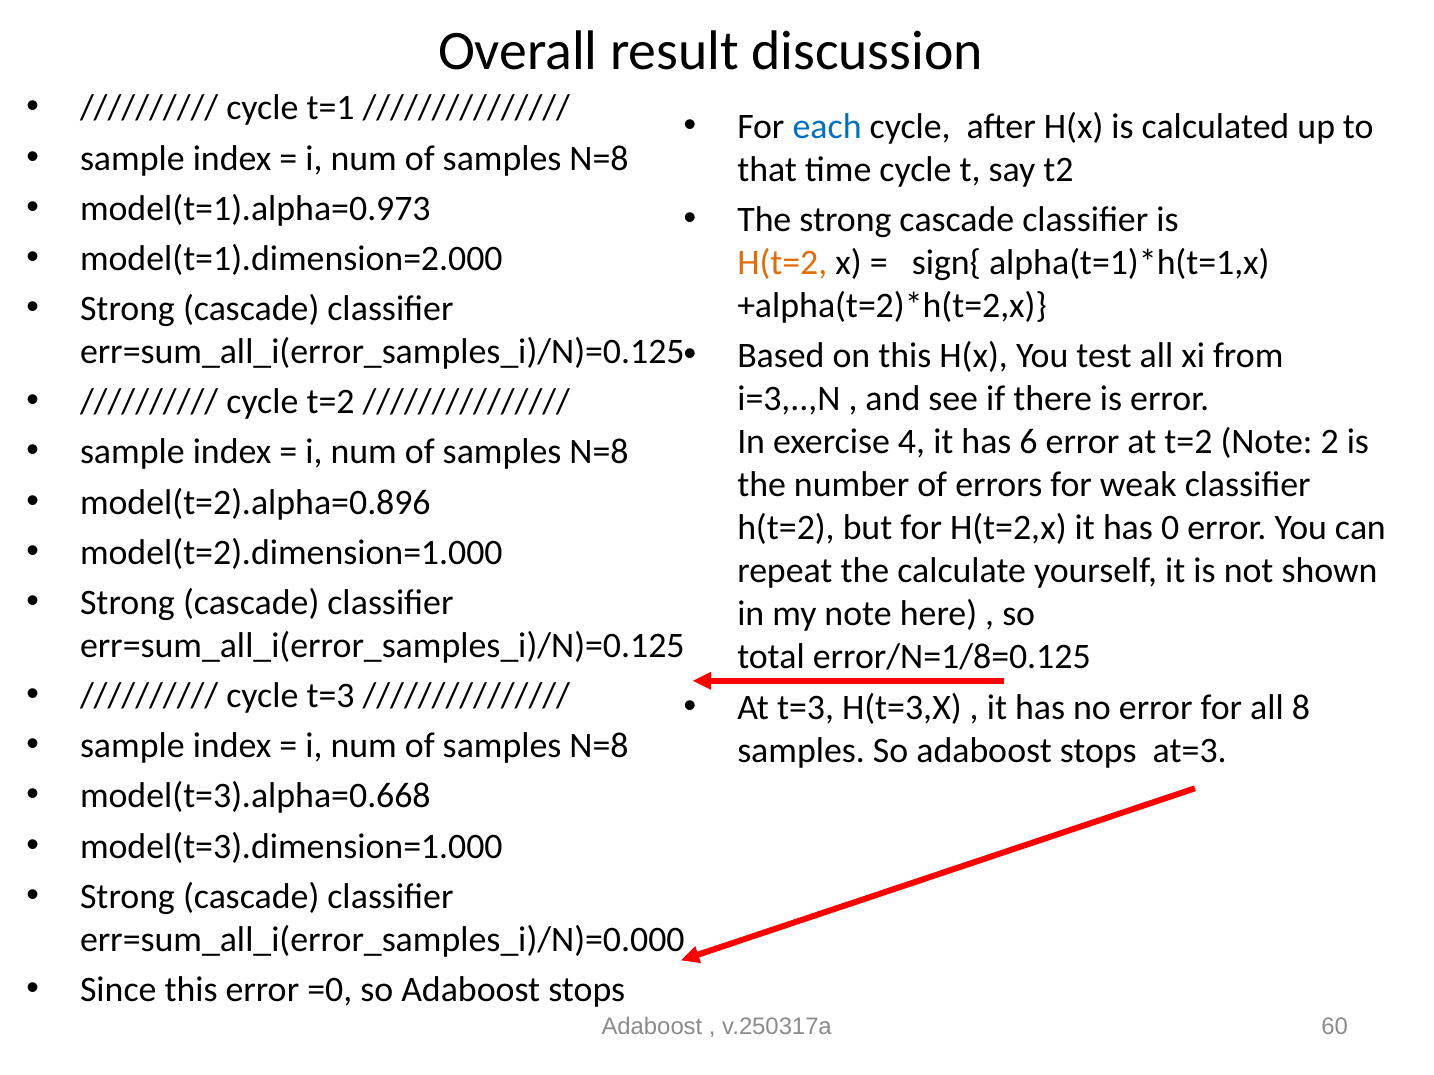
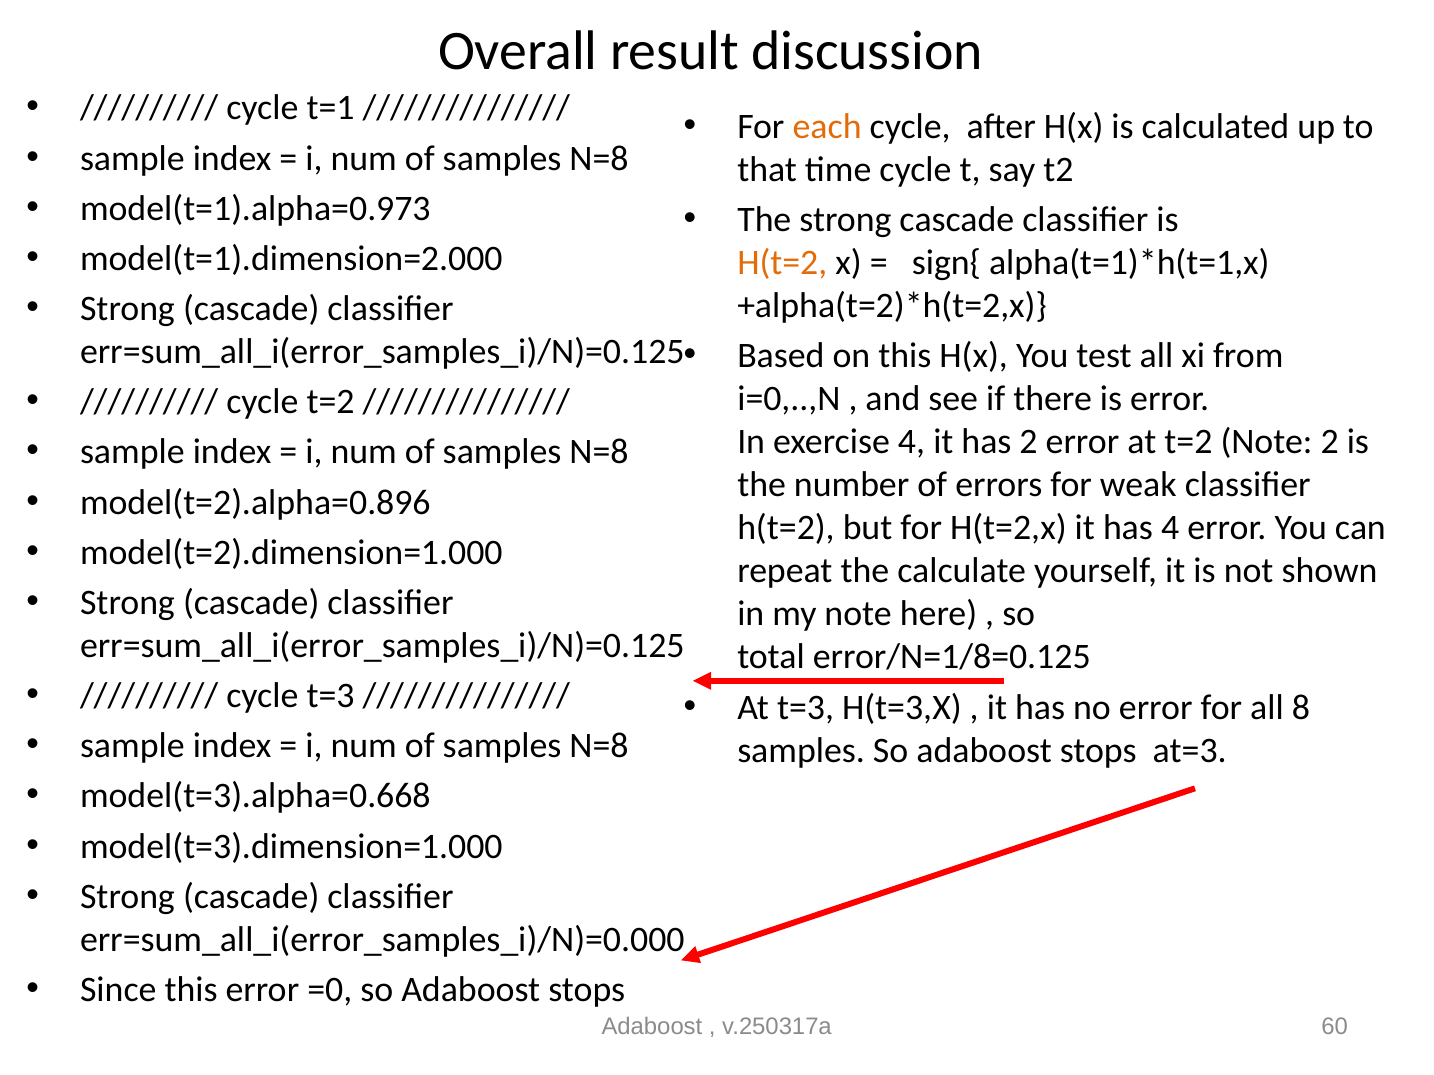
each colour: blue -> orange
i=3,..,N: i=3,..,N -> i=0,..,N
has 6: 6 -> 2
has 0: 0 -> 4
